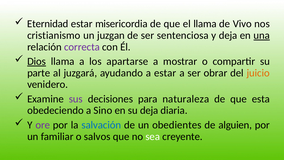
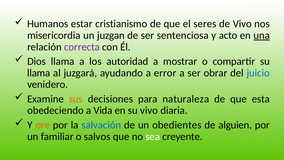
Eternidad: Eternidad -> Humanos
misericordia: misericordia -> cristianismo
el llama: llama -> seres
cristianismo: cristianismo -> misericordia
y deja: deja -> acto
Dios underline: present -> none
apartarse: apartarse -> autoridad
parte at (39, 73): parte -> llama
a estar: estar -> error
juicio colour: orange -> blue
sus colour: purple -> orange
Sino: Sino -> Vida
su deja: deja -> vivo
ore colour: purple -> orange
